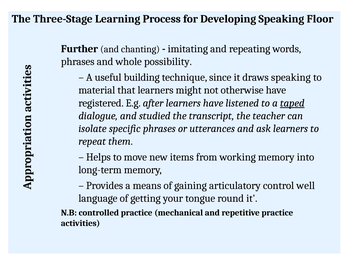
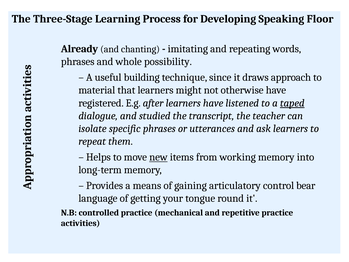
Further: Further -> Already
draws speaking: speaking -> approach
new underline: none -> present
well: well -> bear
